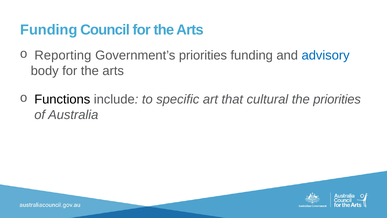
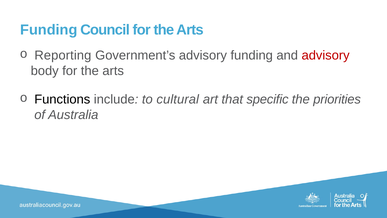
Government’s priorities: priorities -> advisory
advisory at (326, 55) colour: blue -> red
specific: specific -> cultural
cultural: cultural -> specific
